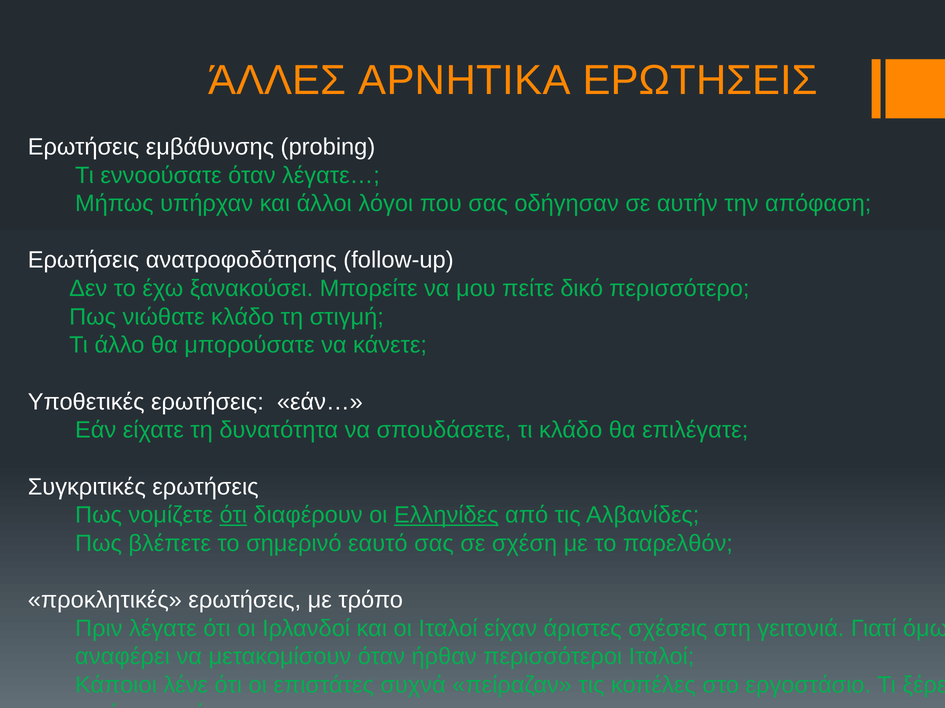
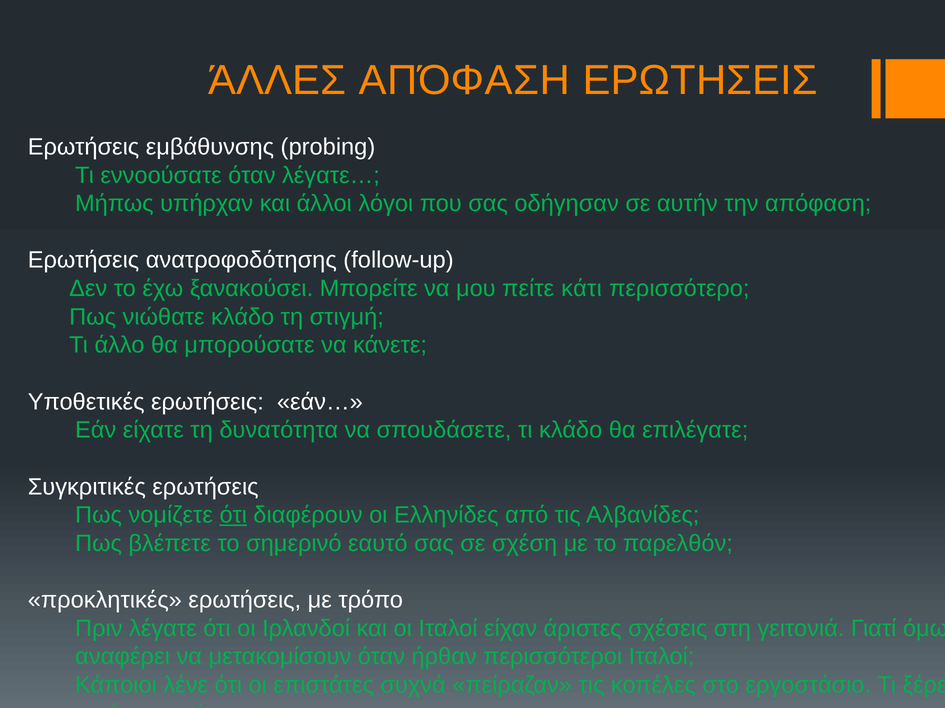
ΆΛΛΕΣ ΑΡΝΗΤΙΚΑ: ΑΡΝΗΤΙΚΑ -> ΑΠΌΦΑΣΗ
δικό: δικό -> κάτι
Ελληνίδες underline: present -> none
